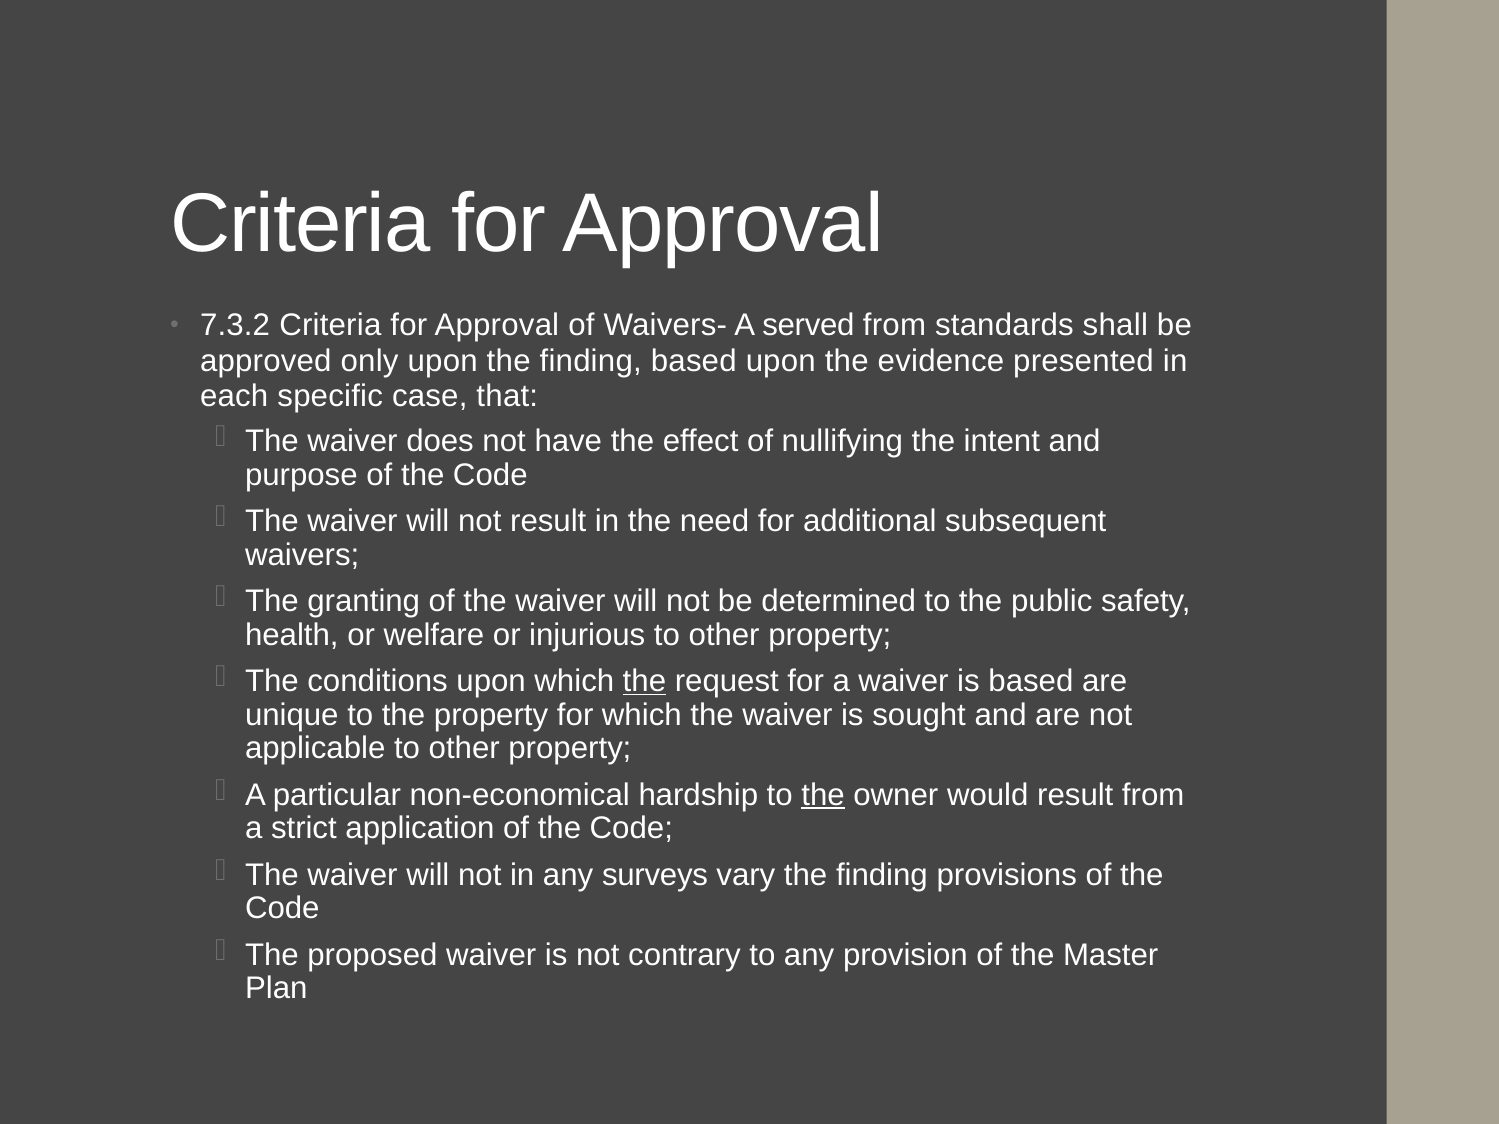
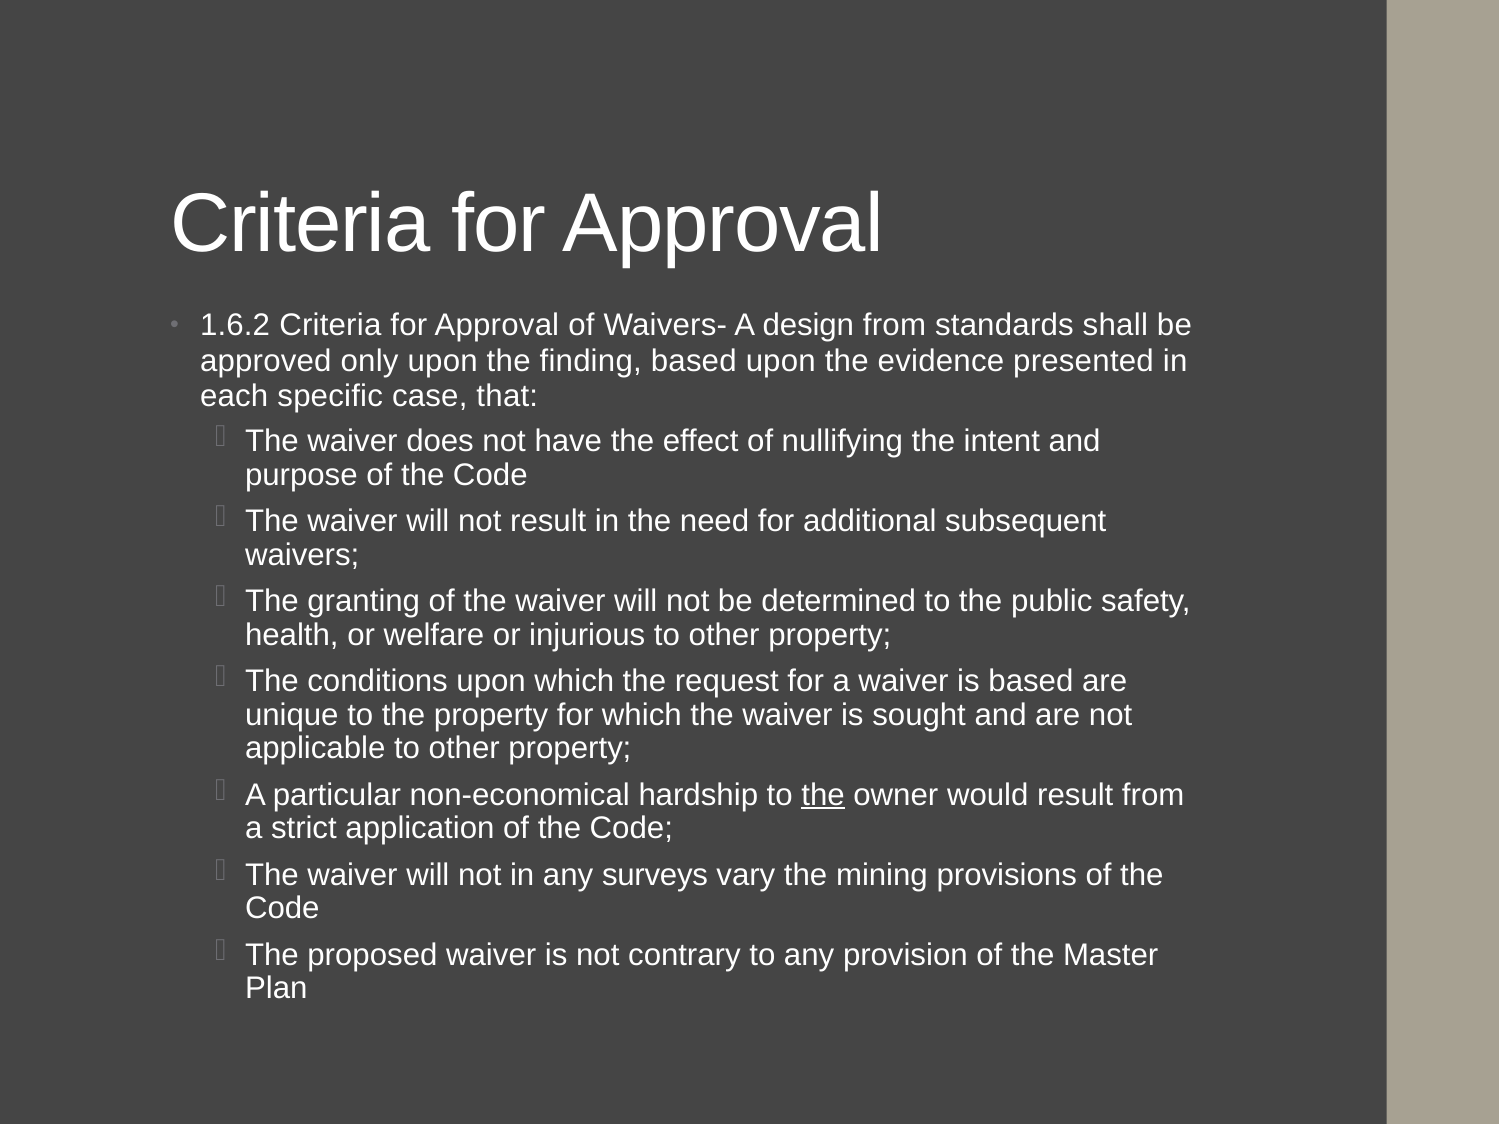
7.3.2: 7.3.2 -> 1.6.2
served: served -> design
the at (644, 681) underline: present -> none
vary the finding: finding -> mining
